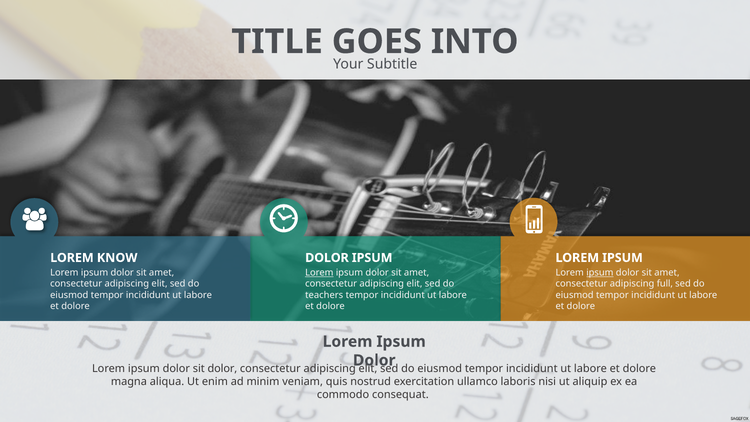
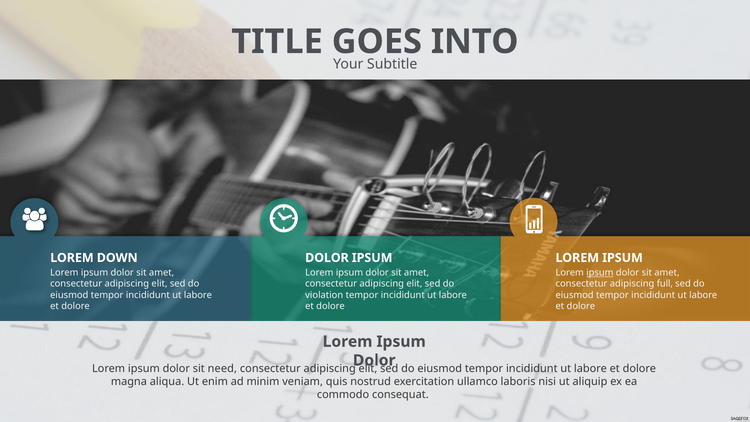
KNOW: KNOW -> DOWN
Lorem at (319, 273) underline: present -> none
teachers: teachers -> violation
sit dolor: dolor -> need
